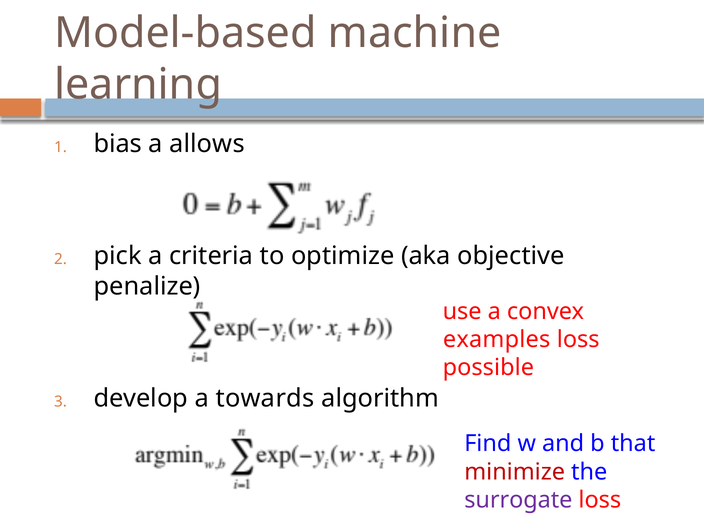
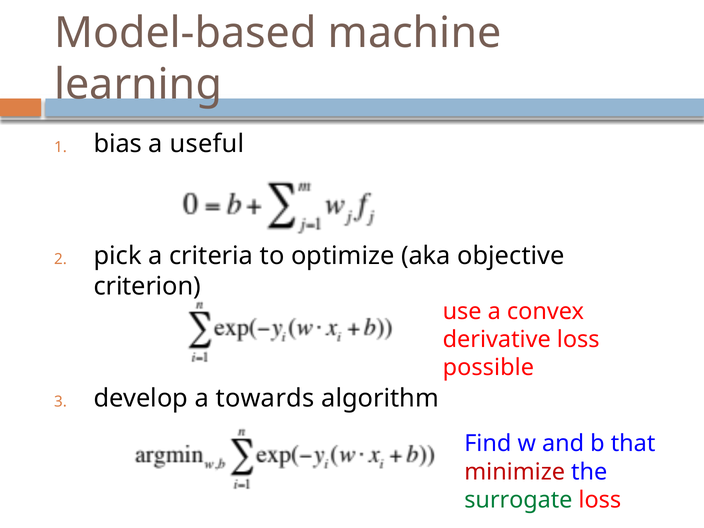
allows: allows -> useful
penalize: penalize -> criterion
examples: examples -> derivative
surrogate colour: purple -> green
